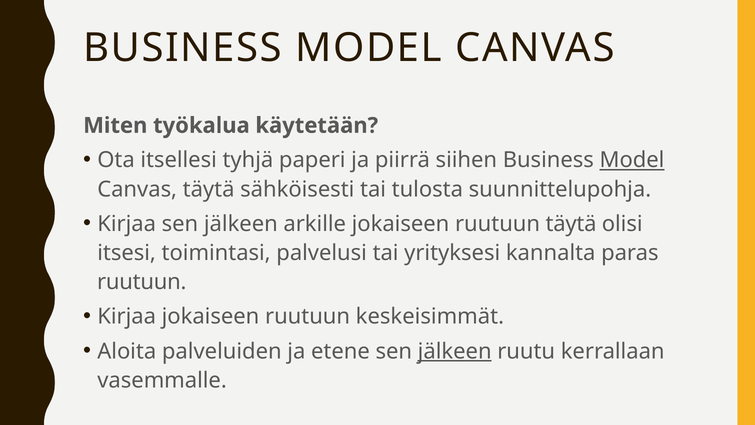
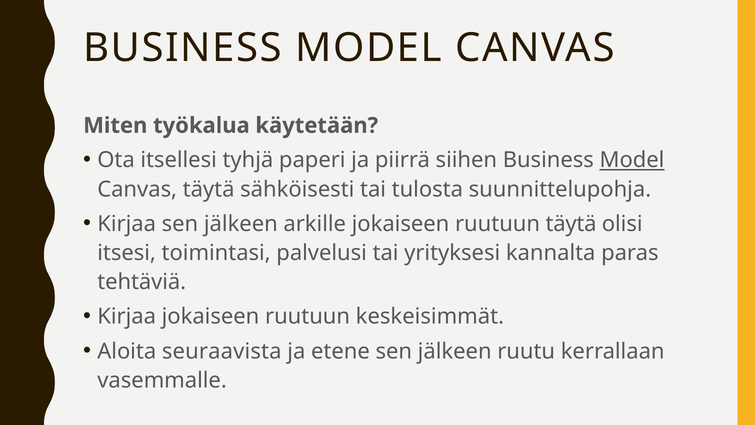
ruutuun at (142, 282): ruutuun -> tehtäviä
palveluiden: palveluiden -> seuraavista
jälkeen at (455, 351) underline: present -> none
